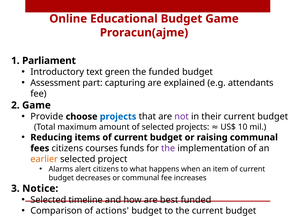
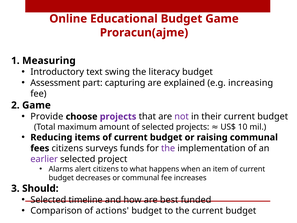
Parliament: Parliament -> Measuring
green: green -> swing
the funded: funded -> literacy
attendants: attendants -> increasing
projects at (118, 116) colour: blue -> purple
courses: courses -> surveys
earlier colour: orange -> purple
Notice: Notice -> Should
